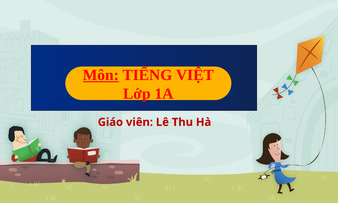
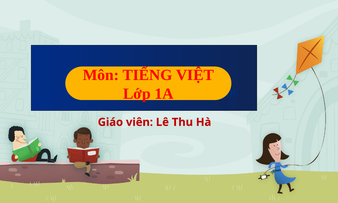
Môn underline: present -> none
